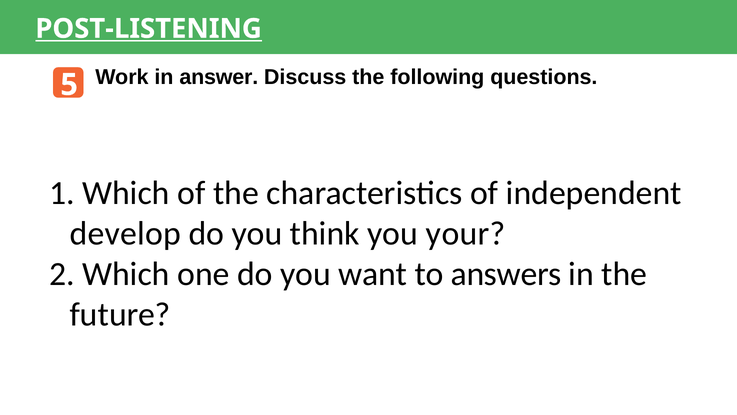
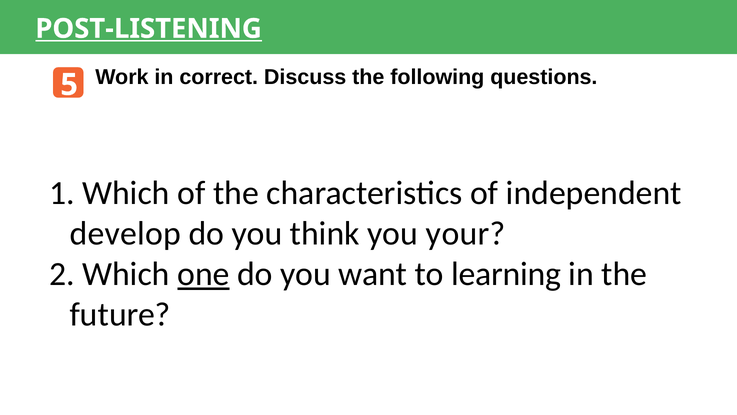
answer: answer -> correct
one underline: none -> present
answers: answers -> learning
